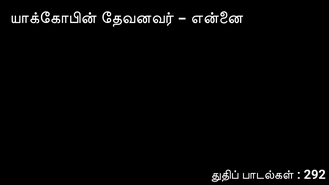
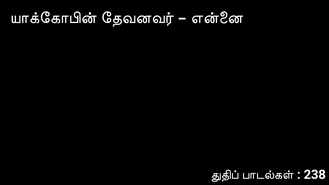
292: 292 -> 238
